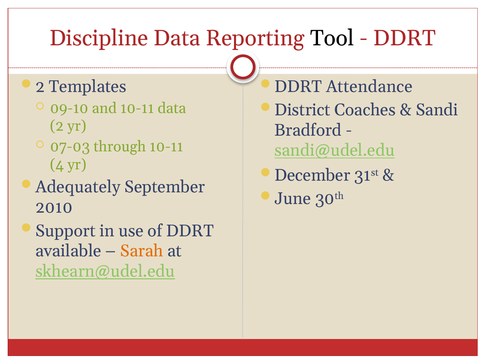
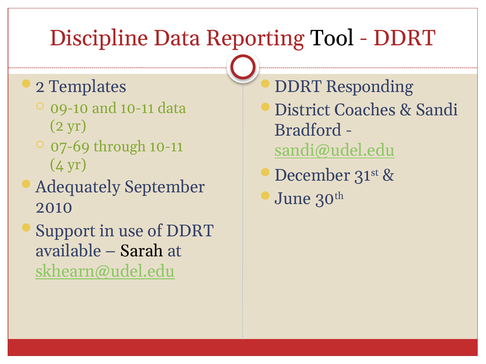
Attendance: Attendance -> Responding
07-03: 07-03 -> 07-69
Sarah colour: orange -> black
